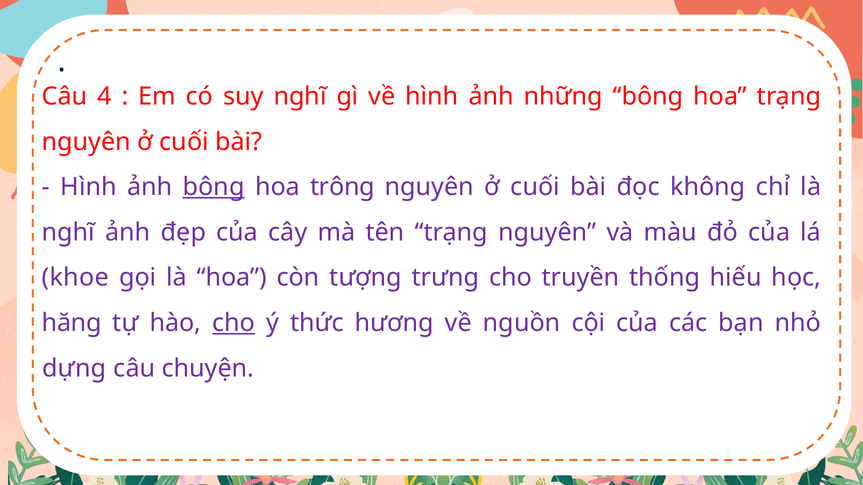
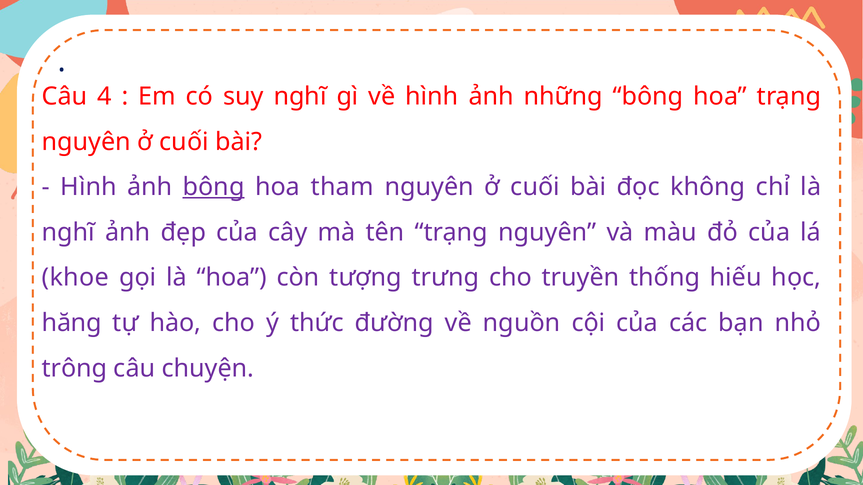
trông: trông -> tham
cho at (234, 323) underline: present -> none
hương: hương -> đường
dựng: dựng -> trông
